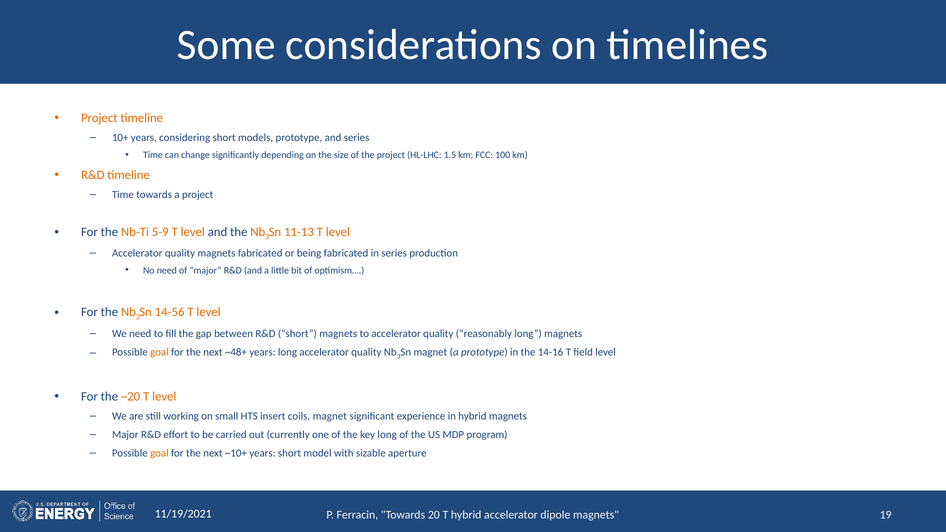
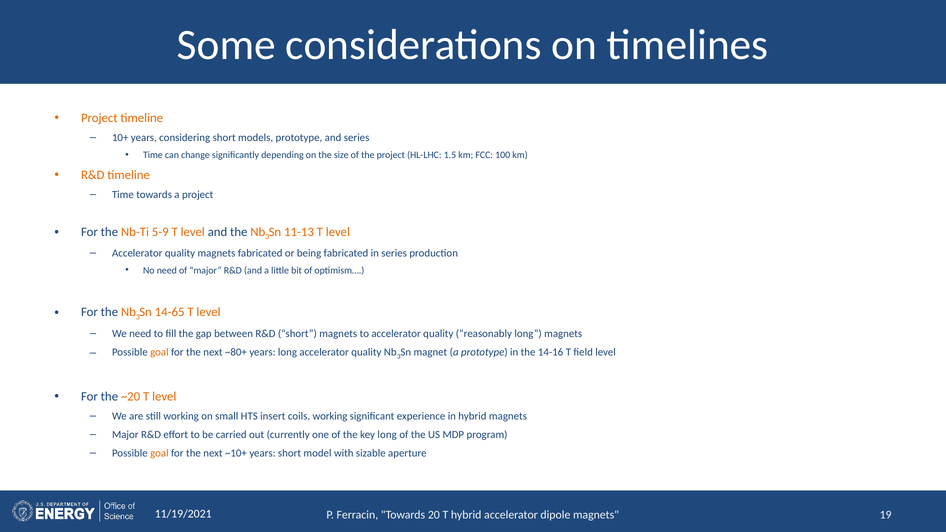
14-56: 14-56 -> 14-65
~48+: ~48+ -> ~80+
coils magnet: magnet -> working
